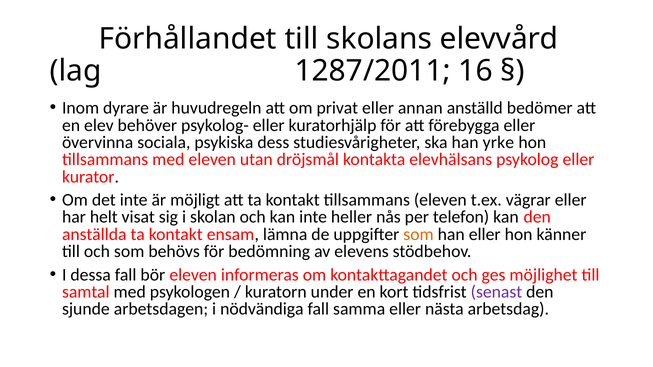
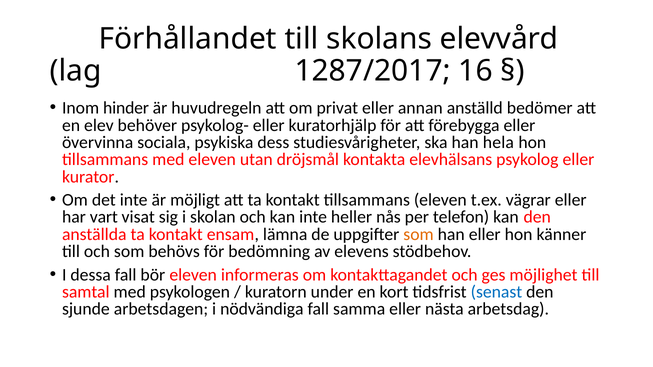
1287/2011: 1287/2011 -> 1287/2017
dyrare: dyrare -> hinder
yrke: yrke -> hela
helt: helt -> vart
senast colour: purple -> blue
